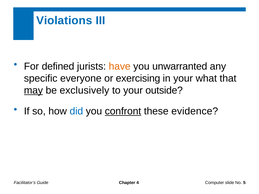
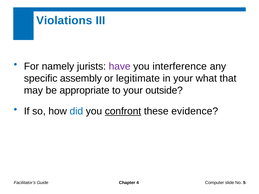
defined: defined -> namely
have colour: orange -> purple
unwarranted: unwarranted -> interference
everyone: everyone -> assembly
exercising: exercising -> legitimate
may underline: present -> none
exclusively: exclusively -> appropriate
